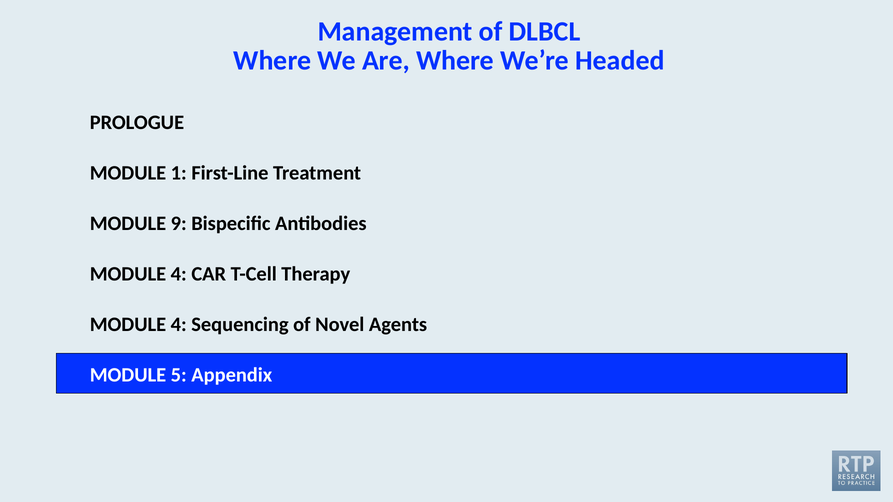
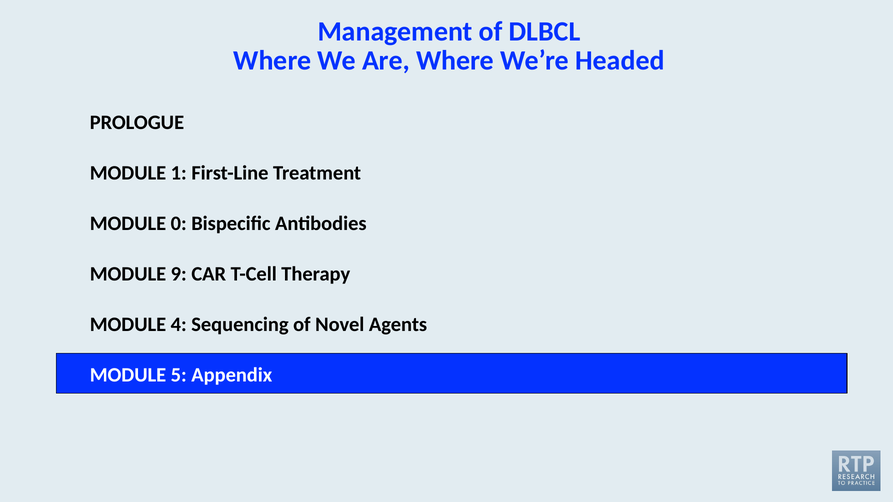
9: 9 -> 0
4 at (179, 274): 4 -> 9
